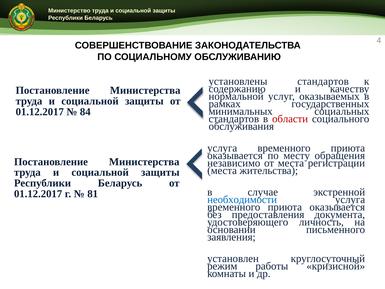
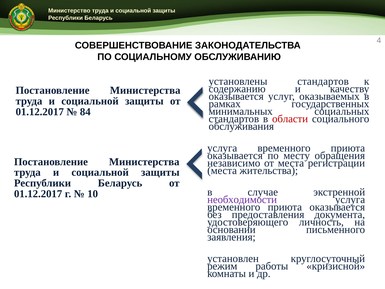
нормальной at (236, 96): нормальной -> оказывается
81: 81 -> 10
необходимости colour: blue -> purple
